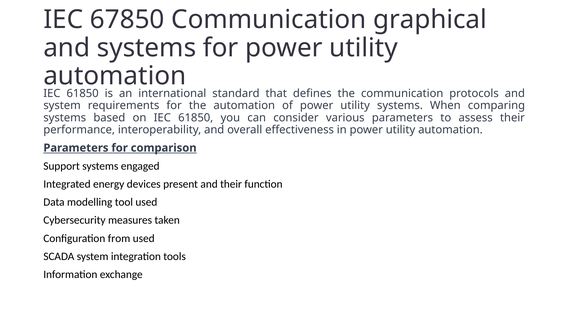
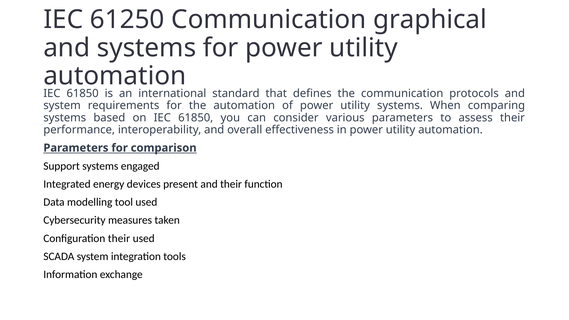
67850: 67850 -> 61250
Configuration from: from -> their
